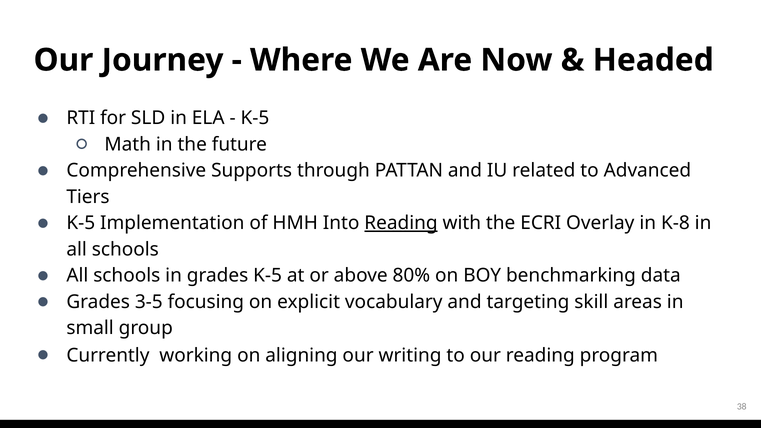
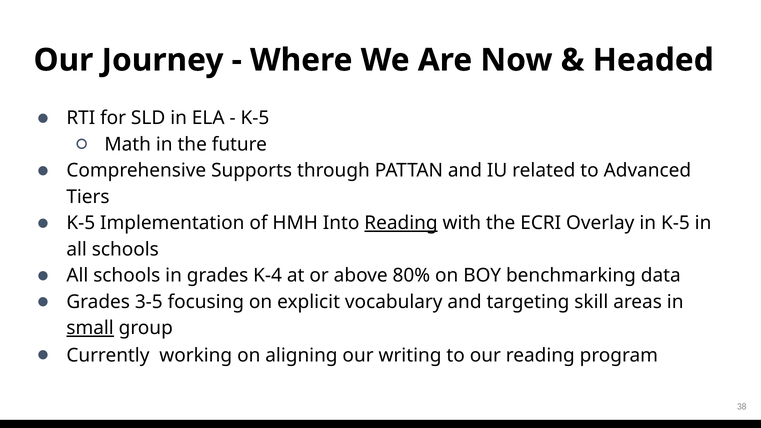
in K-8: K-8 -> K-5
grades K-5: K-5 -> K-4
small underline: none -> present
